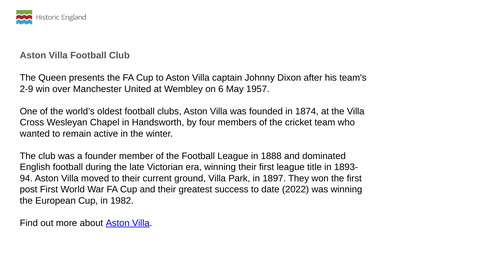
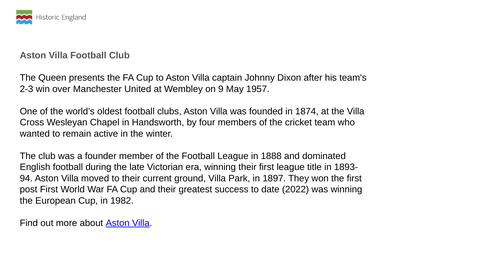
2-9: 2-9 -> 2-3
6: 6 -> 9
